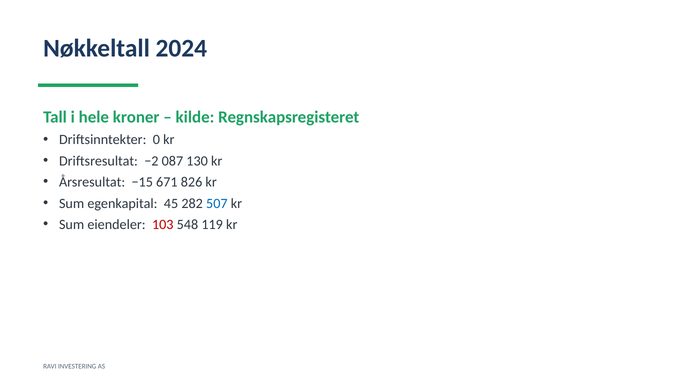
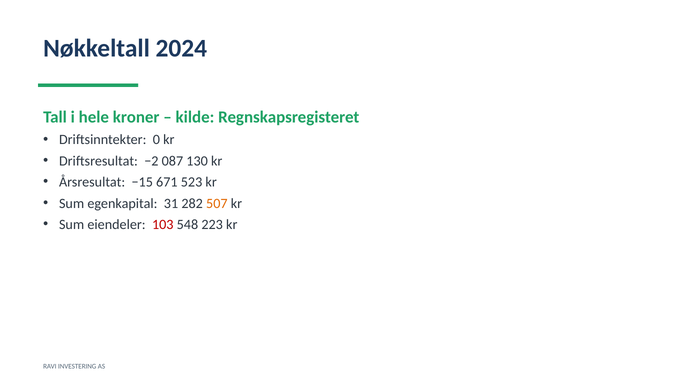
826: 826 -> 523
45: 45 -> 31
507 colour: blue -> orange
119: 119 -> 223
